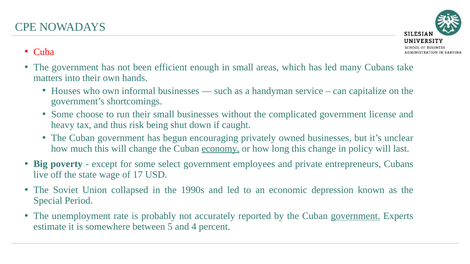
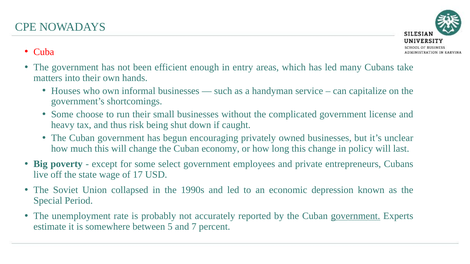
in small: small -> entry
economy underline: present -> none
4: 4 -> 7
